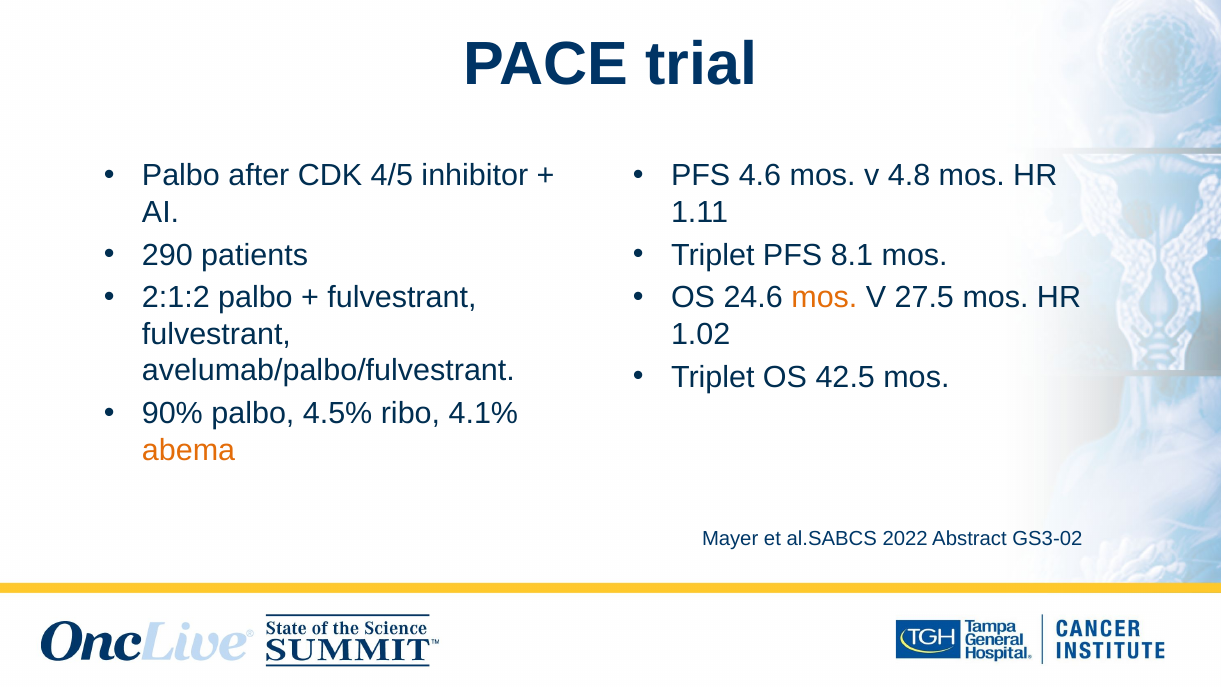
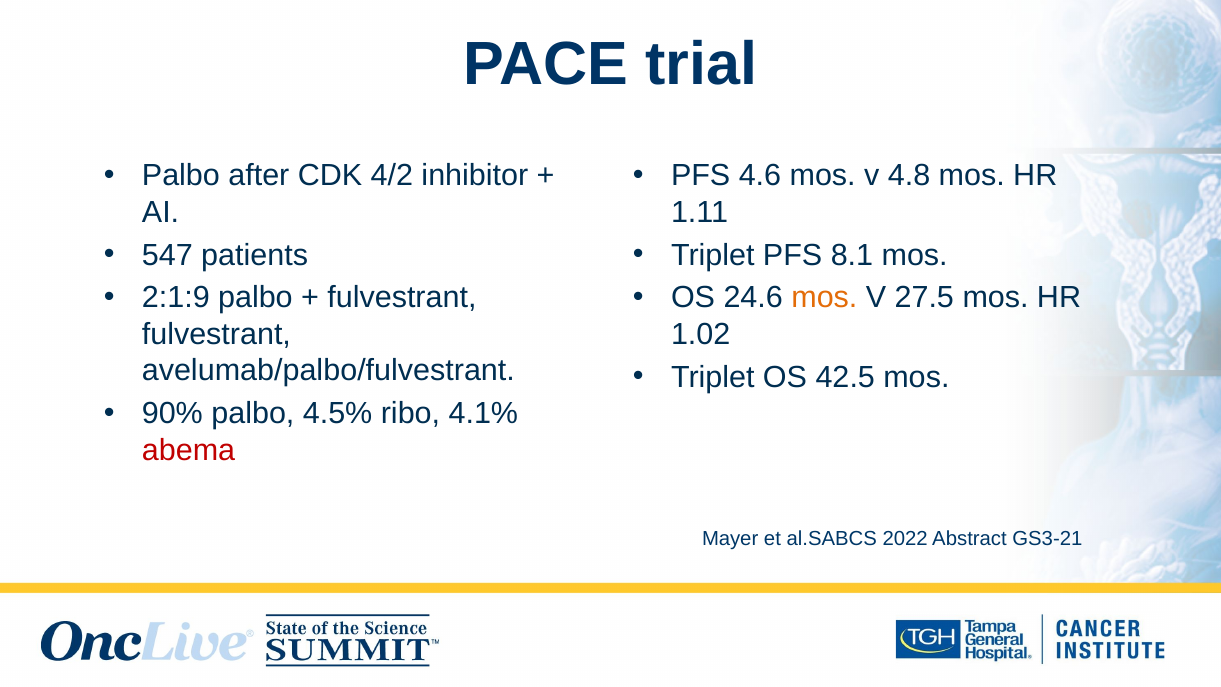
4/5: 4/5 -> 4/2
290: 290 -> 547
2:1:2: 2:1:2 -> 2:1:9
abema colour: orange -> red
GS3-02: GS3-02 -> GS3-21
